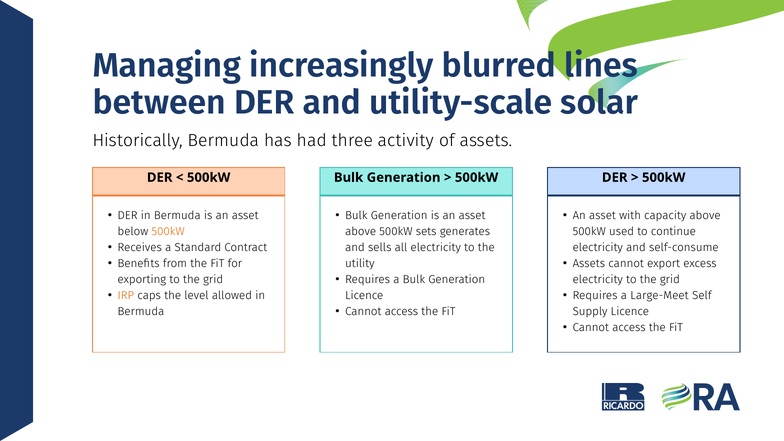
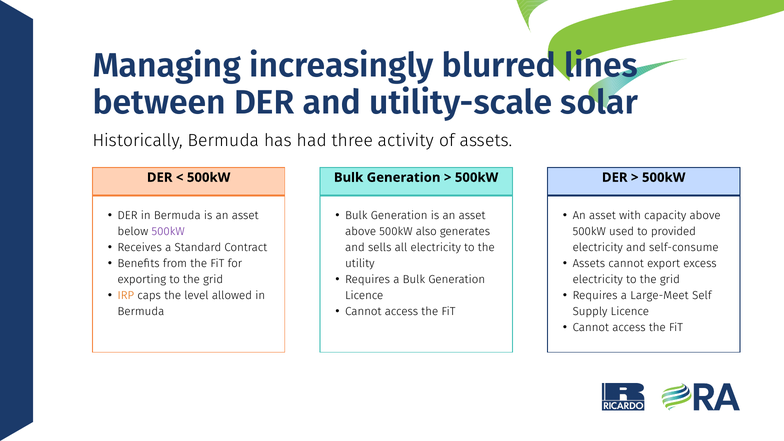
500kW at (168, 231) colour: orange -> purple
sets: sets -> also
continue: continue -> provided
